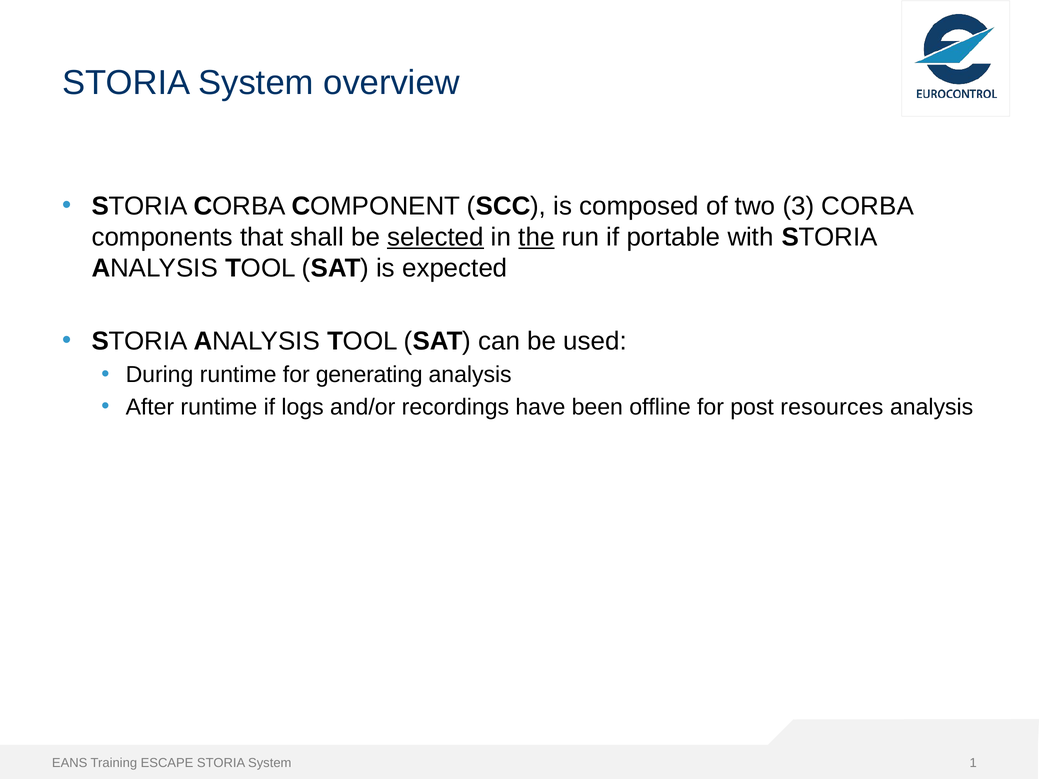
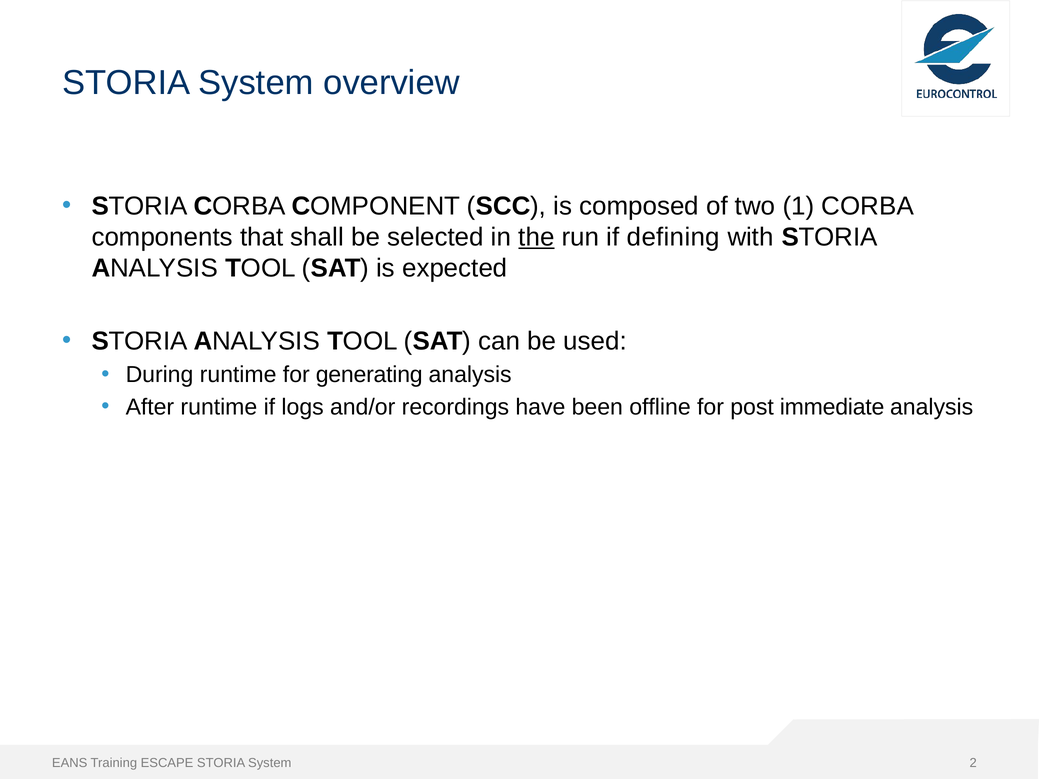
3: 3 -> 1
selected underline: present -> none
portable: portable -> defining
resources: resources -> immediate
1: 1 -> 2
